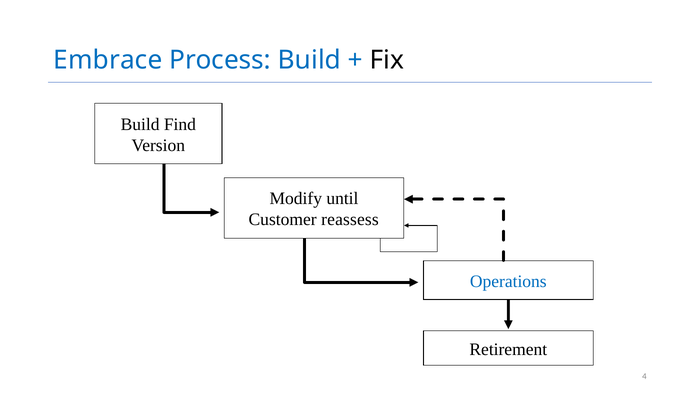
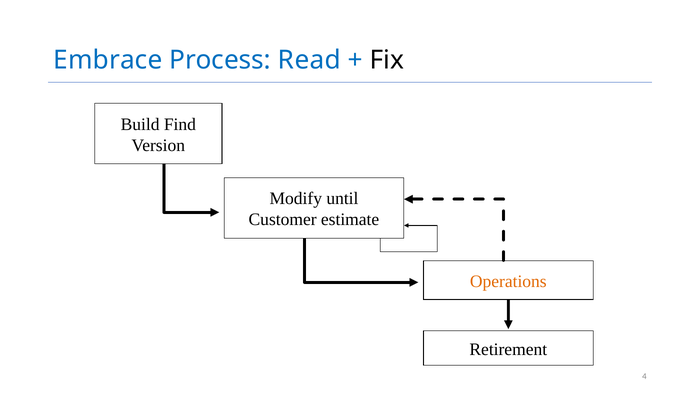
Process Build: Build -> Read
reassess: reassess -> estimate
Operations colour: blue -> orange
